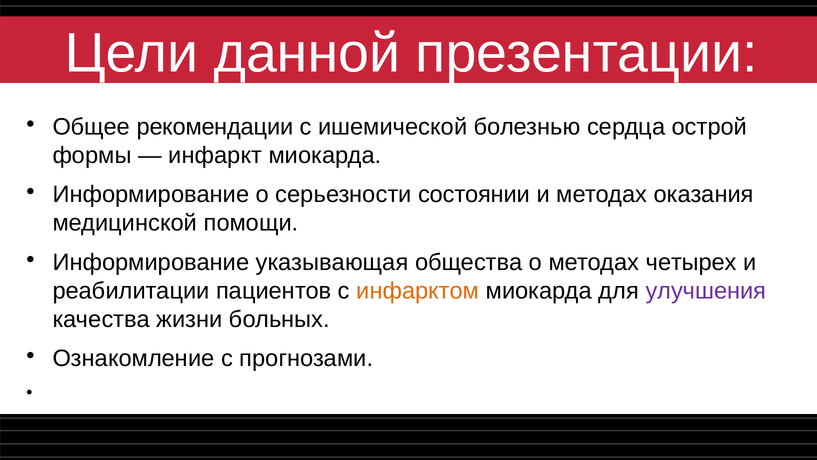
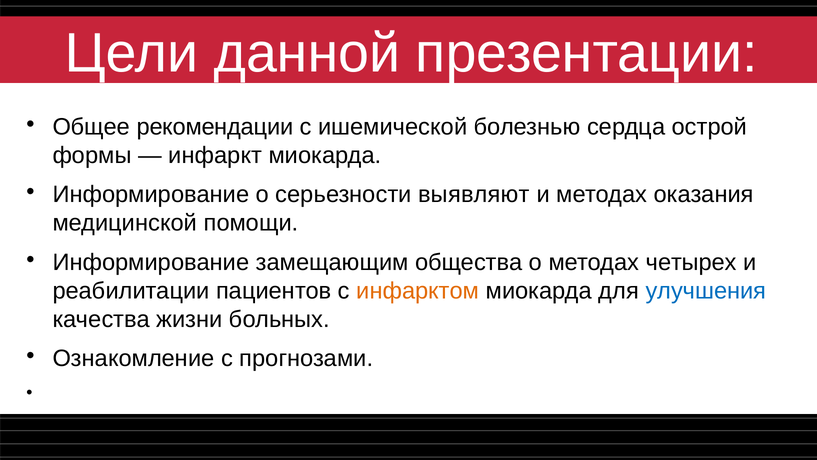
состоянии: состоянии -> выявляют
указывающая: указывающая -> замещающим
улучшения colour: purple -> blue
